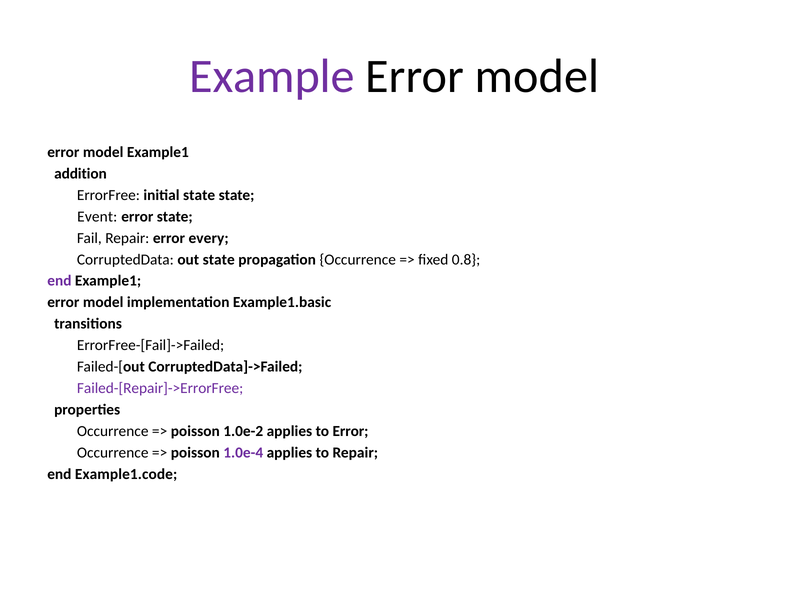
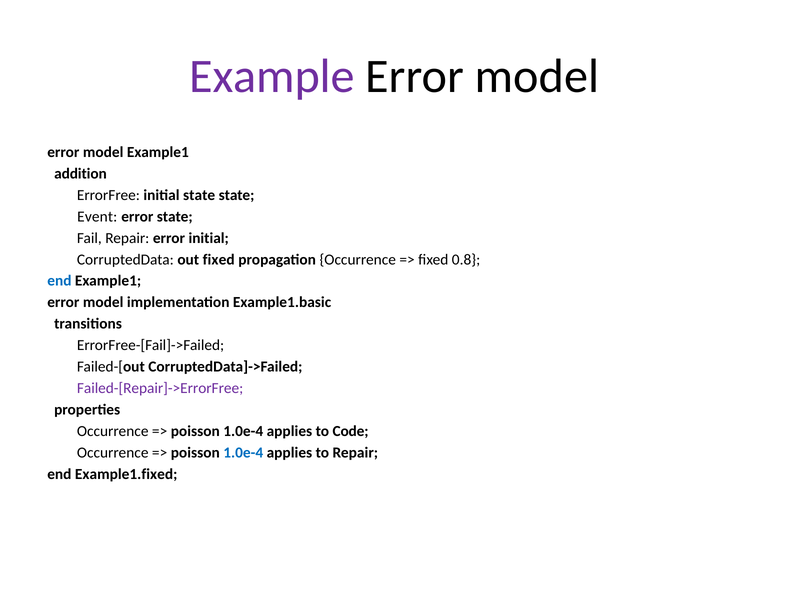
error every: every -> initial
out state: state -> fixed
end at (59, 281) colour: purple -> blue
1.0e-2 at (243, 432): 1.0e-2 -> 1.0e-4
to Error: Error -> Code
1.0e-4 at (243, 453) colour: purple -> blue
Example1.code: Example1.code -> Example1.fixed
